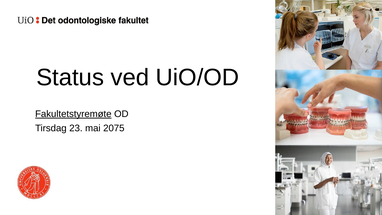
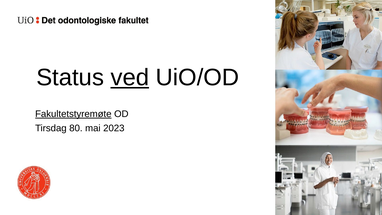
ved underline: none -> present
23: 23 -> 80
2075: 2075 -> 2023
